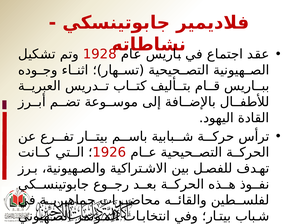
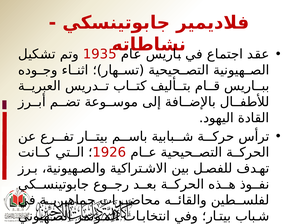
1928: 1928 -> 1935
